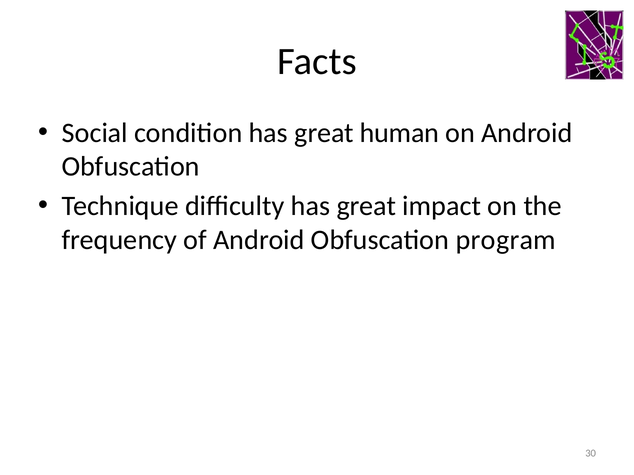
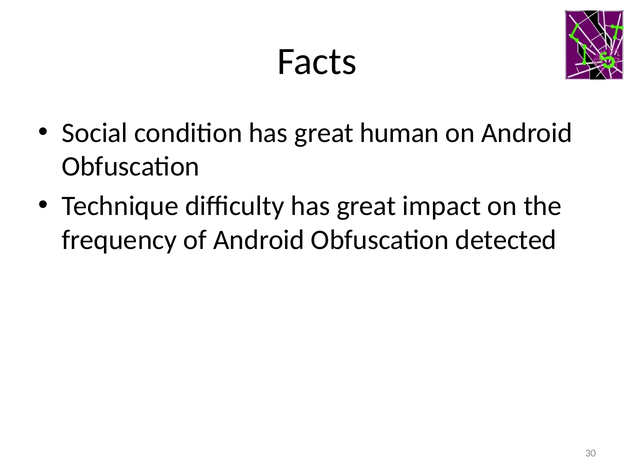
program: program -> detected
